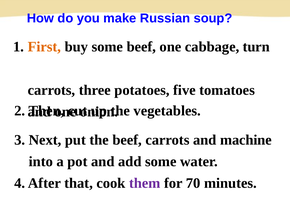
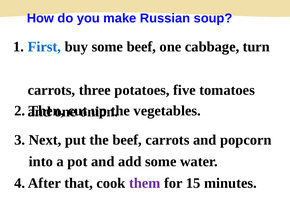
First colour: orange -> blue
machine: machine -> popcorn
70: 70 -> 15
